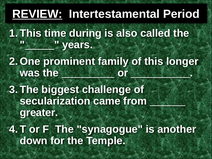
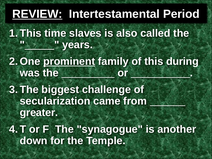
during: during -> slaves
prominent underline: none -> present
longer: longer -> during
